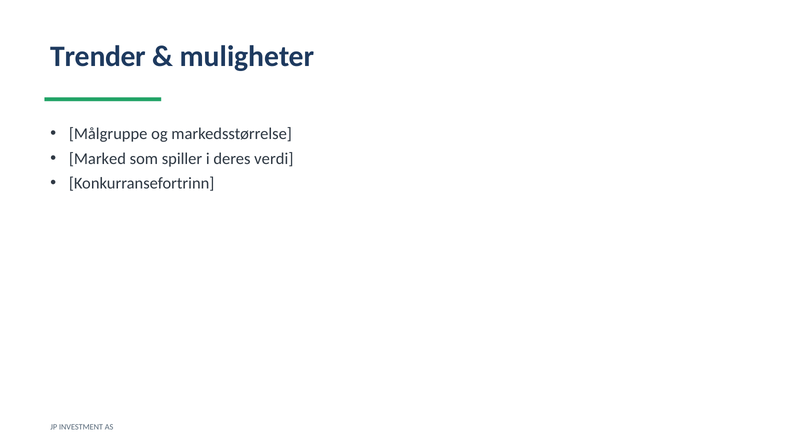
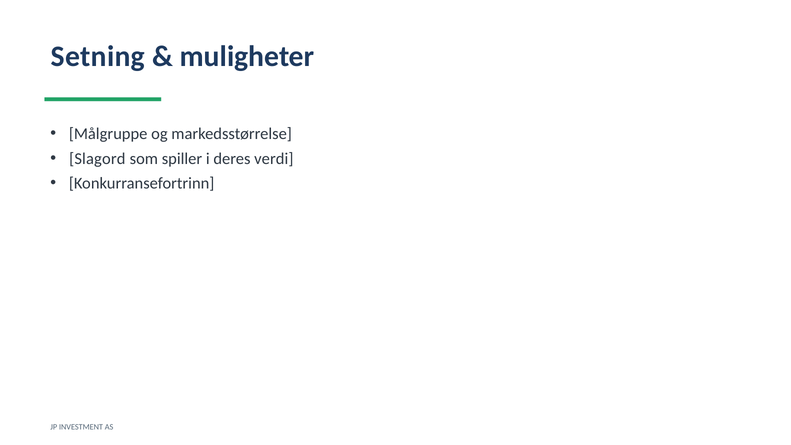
Trender: Trender -> Setning
Marked: Marked -> Slagord
